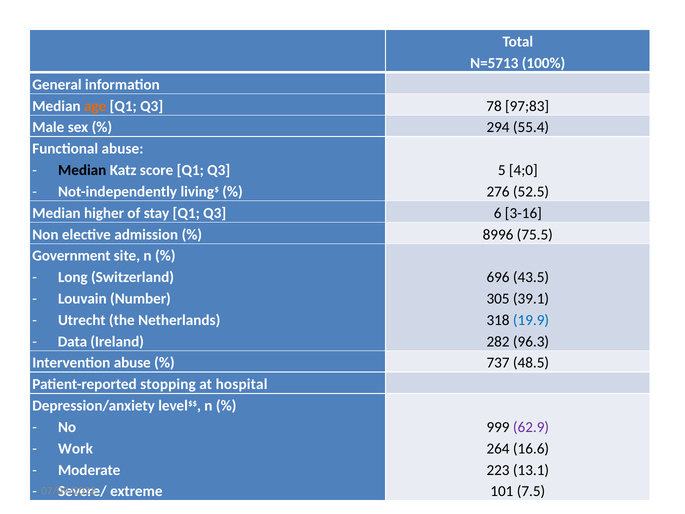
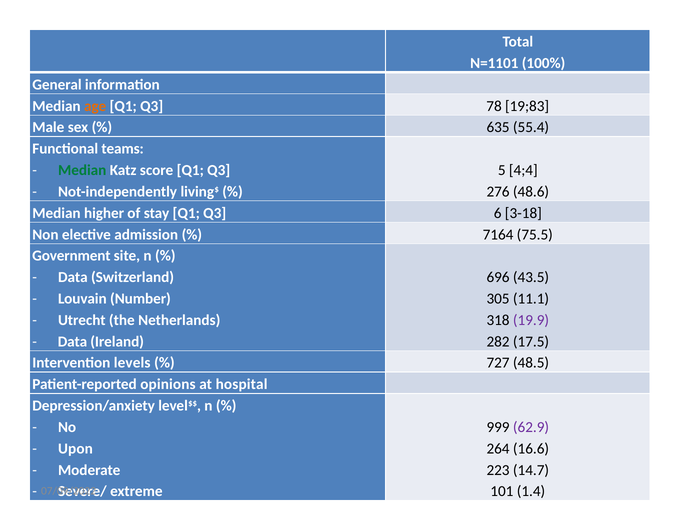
N=5713: N=5713 -> N=1101
97;83: 97;83 -> 19;83
294: 294 -> 635
Functional abuse: abuse -> teams
Median at (82, 170) colour: black -> green
4;0: 4;0 -> 4;4
52.5: 52.5 -> 48.6
3-16: 3-16 -> 3-18
8996: 8996 -> 7164
Long at (73, 277): Long -> Data
39.1: 39.1 -> 11.1
19.9 colour: blue -> purple
96.3: 96.3 -> 17.5
Intervention abuse: abuse -> levels
737: 737 -> 727
stopping: stopping -> opinions
Work: Work -> Upon
13.1: 13.1 -> 14.7
7.5: 7.5 -> 1.4
